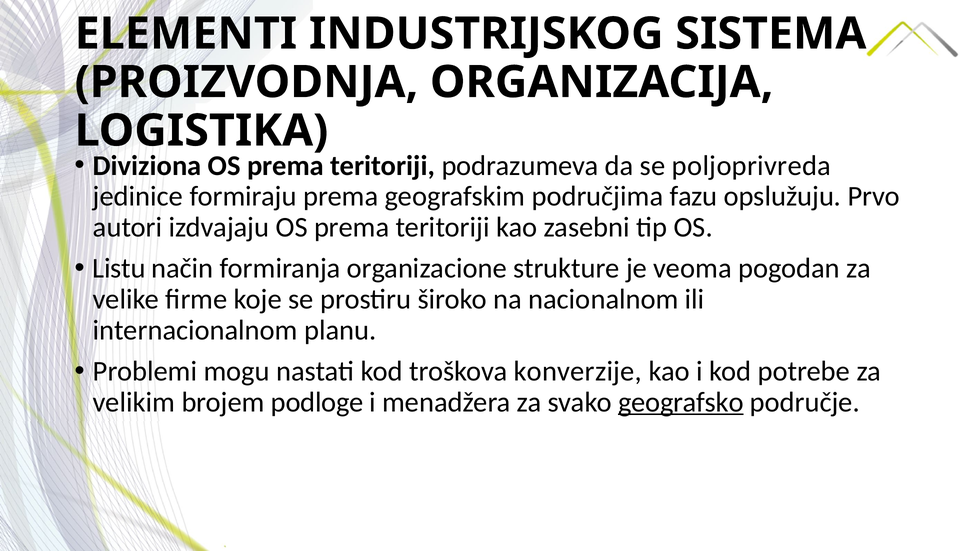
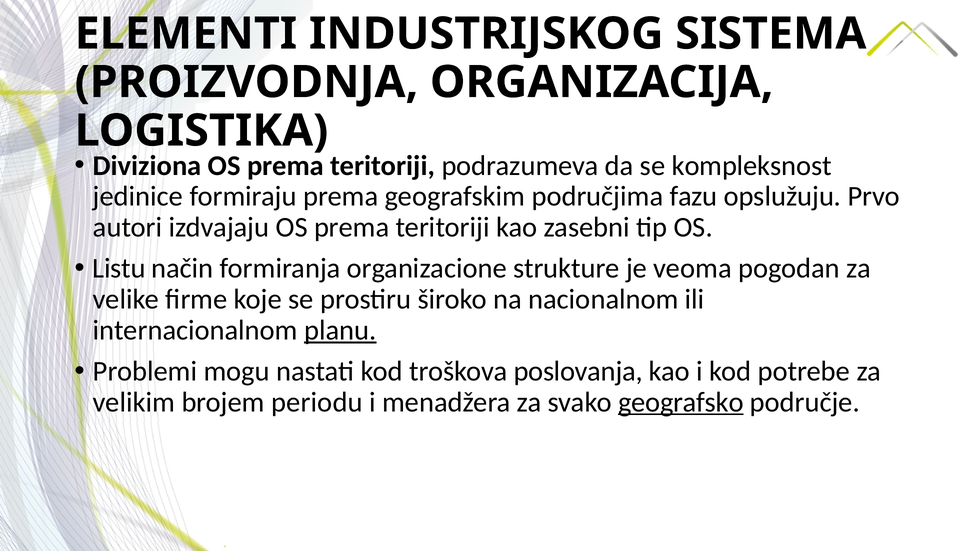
poljoprivreda: poljoprivreda -> kompleksnost
planu underline: none -> present
konverzije: konverzije -> poslovanja
podloge: podloge -> periodu
